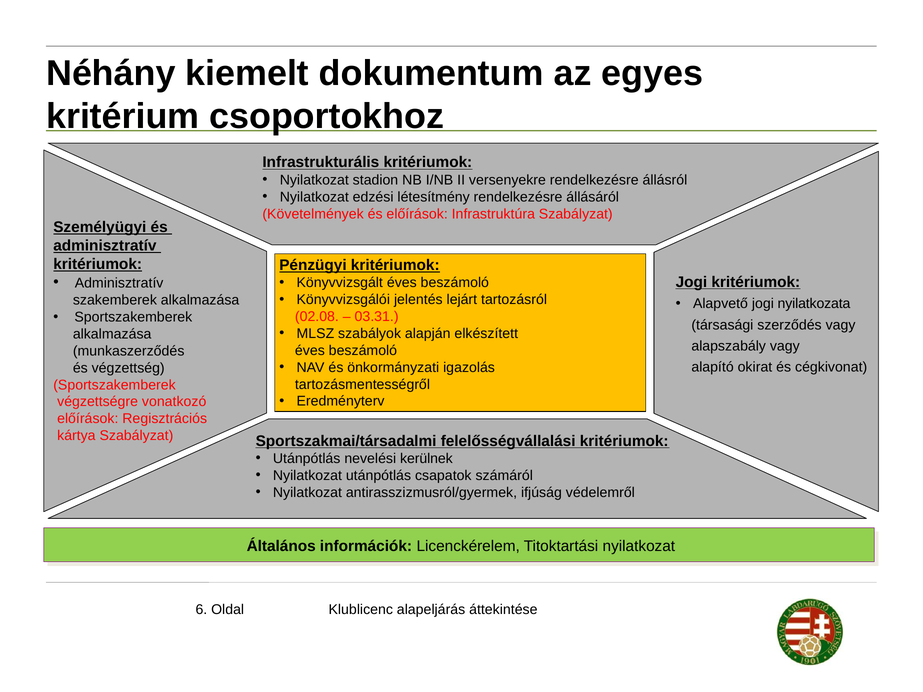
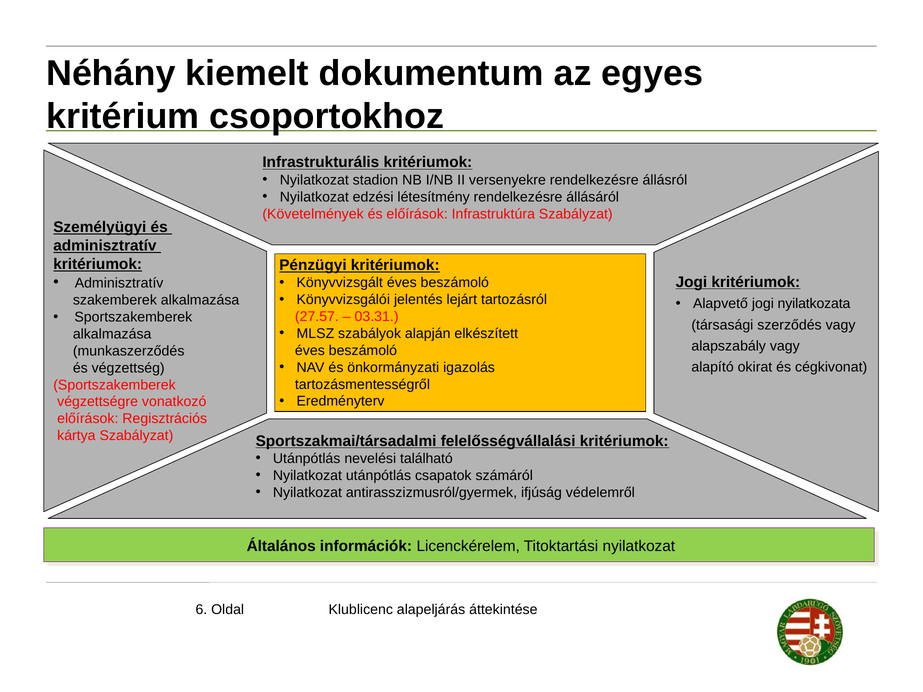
02.08: 02.08 -> 27.57
kerülnek: kerülnek -> található
